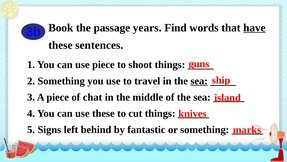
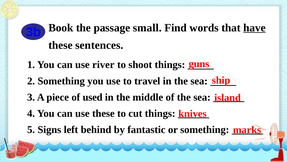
years: years -> small
use piece: piece -> river
sea at (199, 81) underline: present -> none
chat: chat -> used
